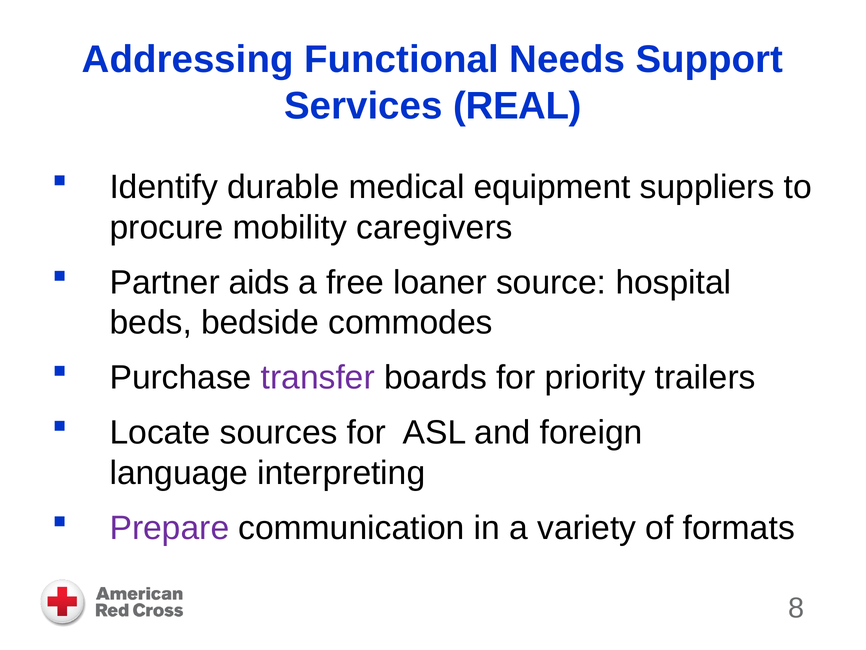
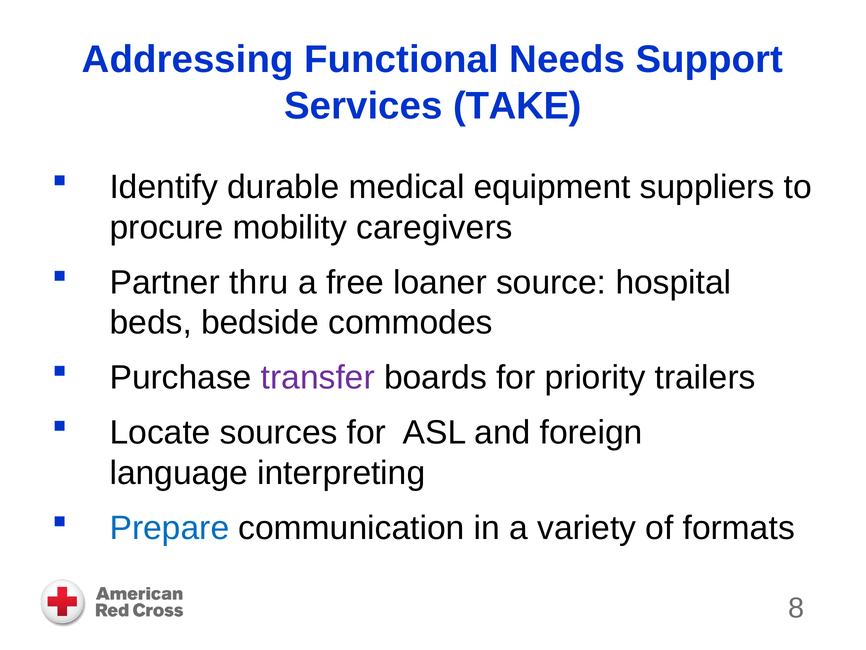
REAL: REAL -> TAKE
aids: aids -> thru
Prepare colour: purple -> blue
